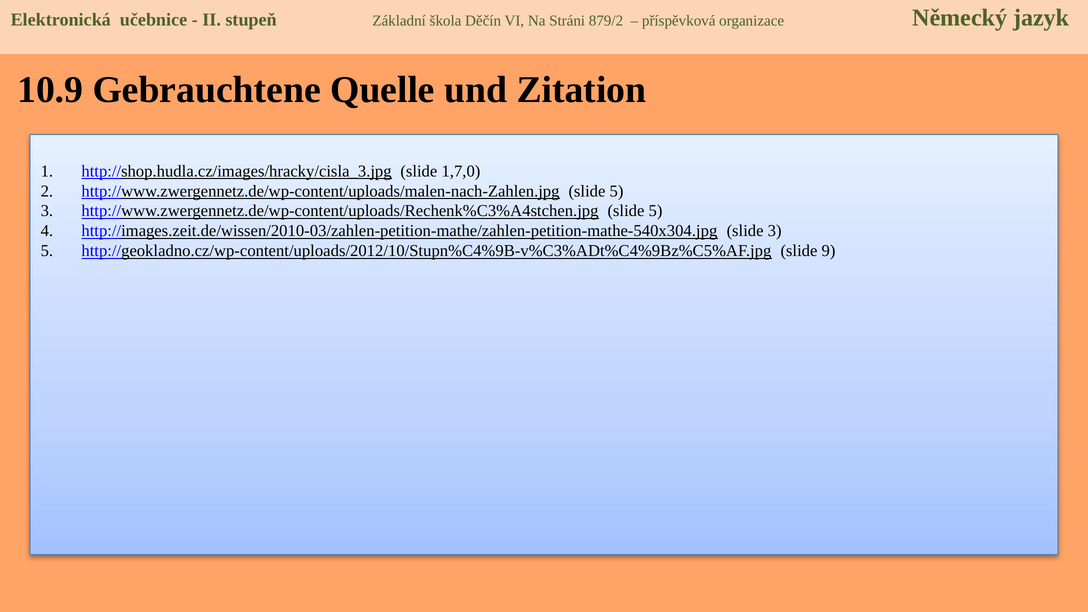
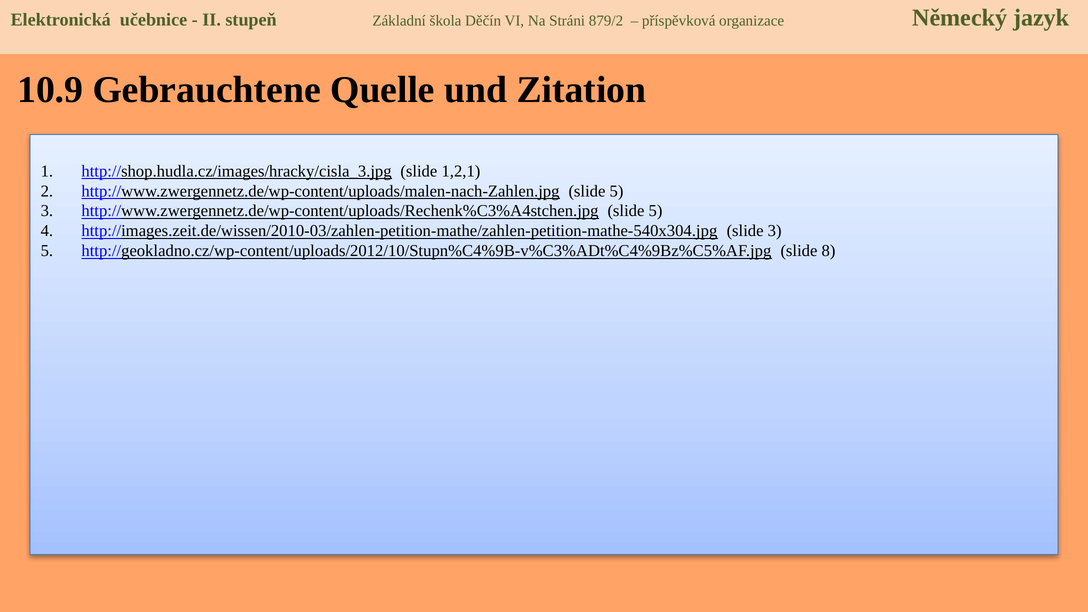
1,7,0: 1,7,0 -> 1,2,1
9: 9 -> 8
